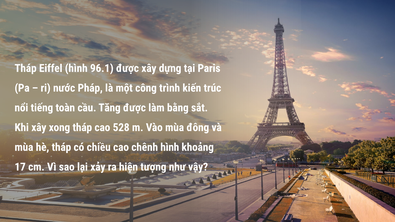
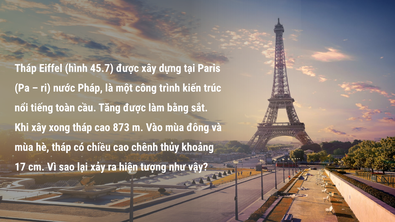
96.1: 96.1 -> 45.7
528: 528 -> 873
chênh hình: hình -> thủy
